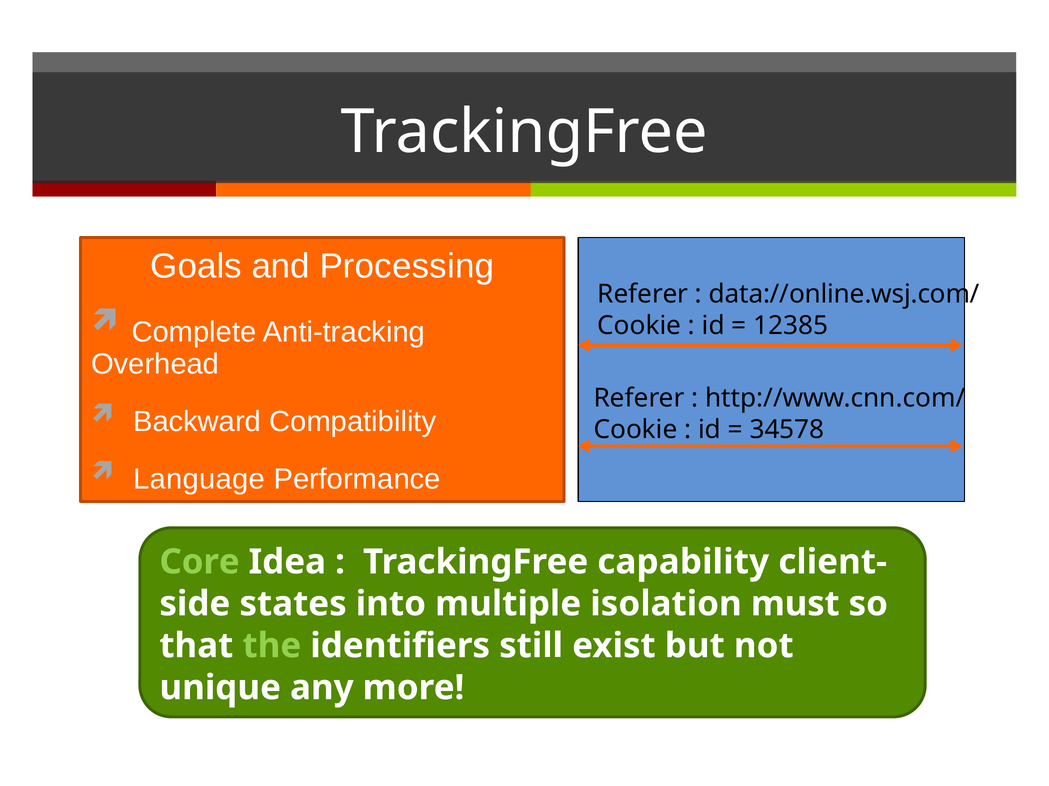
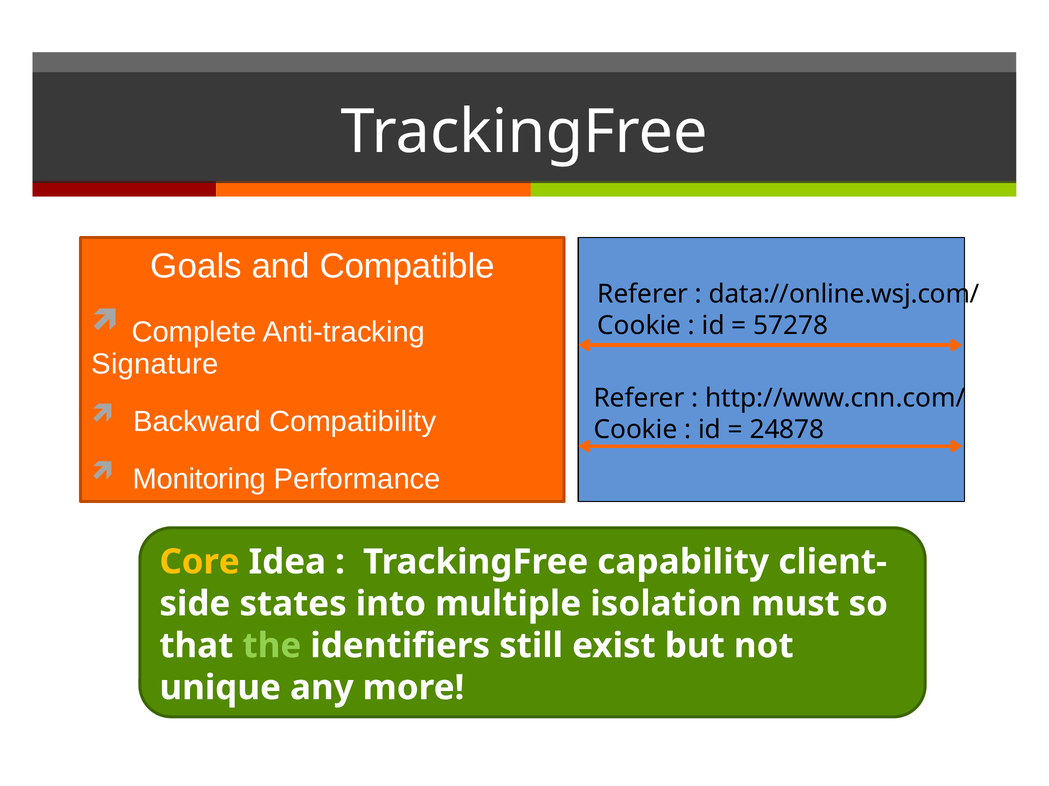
Processing: Processing -> Compatible
12385: 12385 -> 57278
Overhead: Overhead -> Signature
34578: 34578 -> 24878
Language: Language -> Monitoring
Core colour: light green -> yellow
